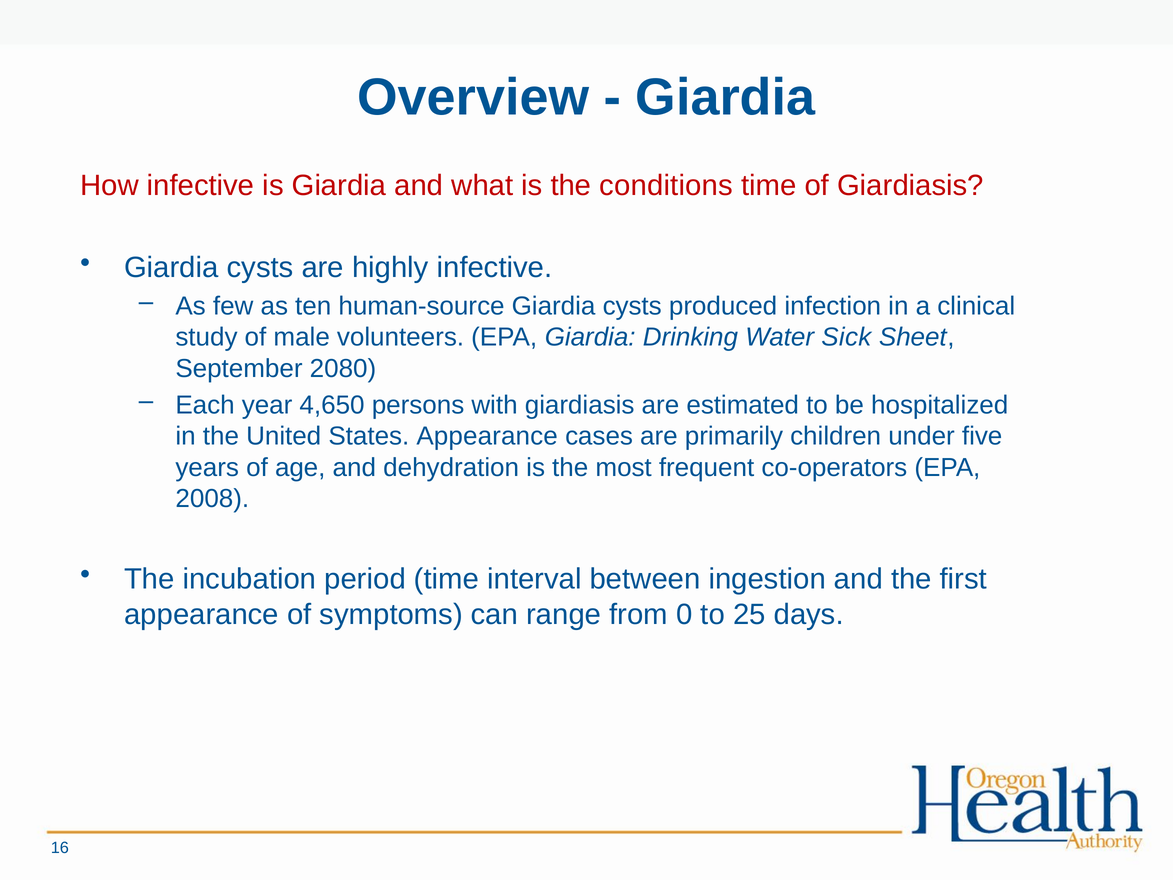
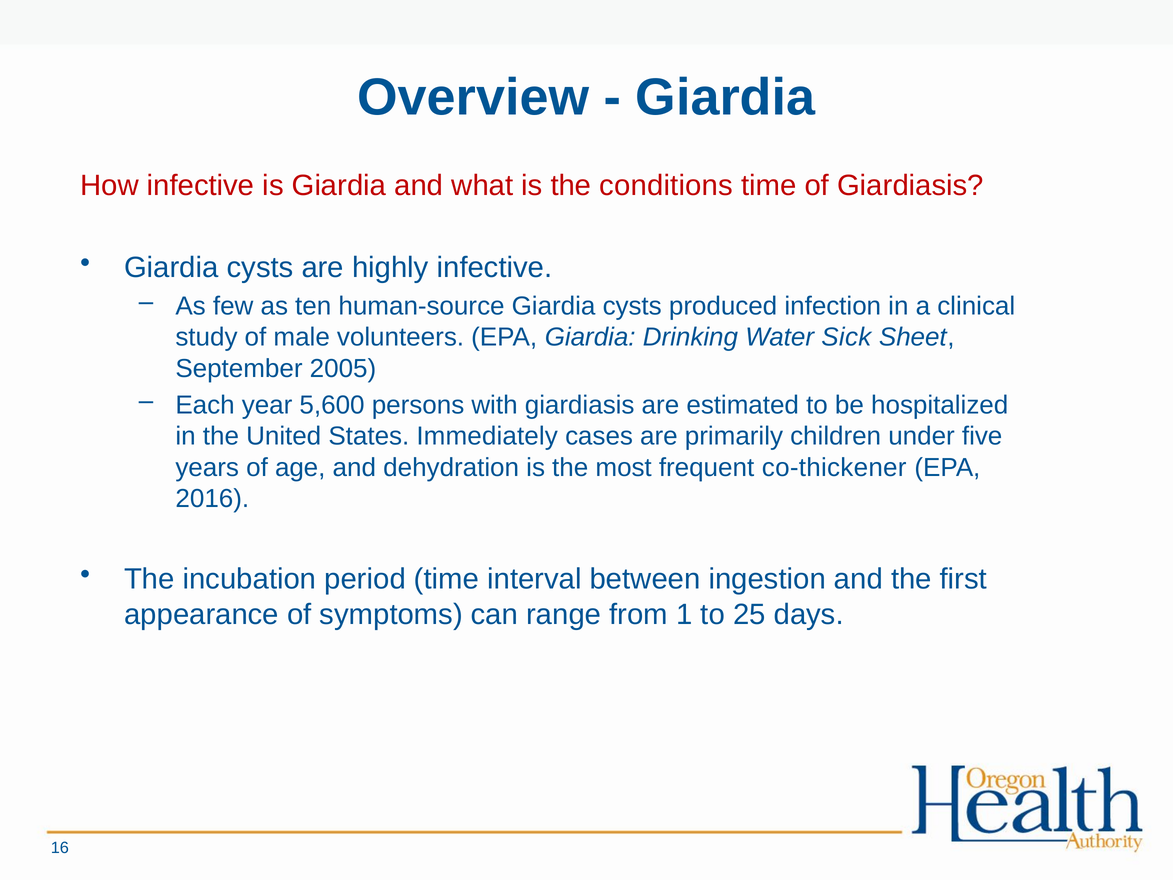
2080: 2080 -> 2005
4,650: 4,650 -> 5,600
States Appearance: Appearance -> Immediately
co-operators: co-operators -> co-thickener
2008: 2008 -> 2016
0: 0 -> 1
